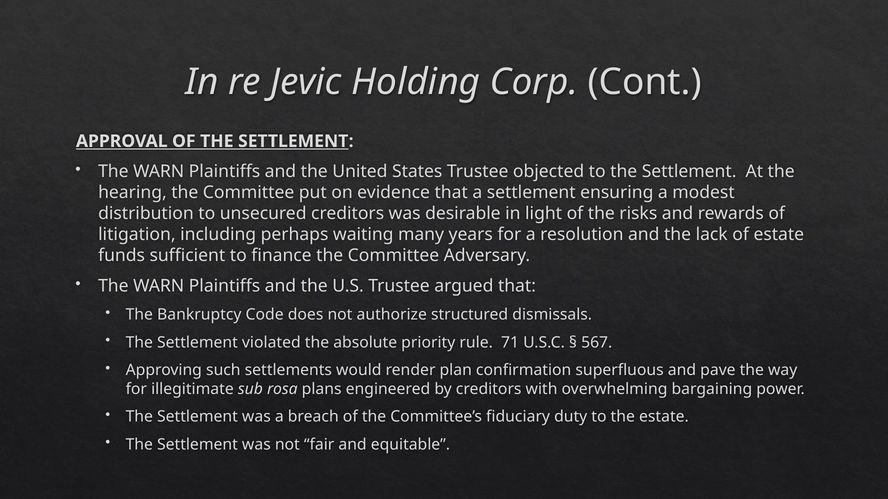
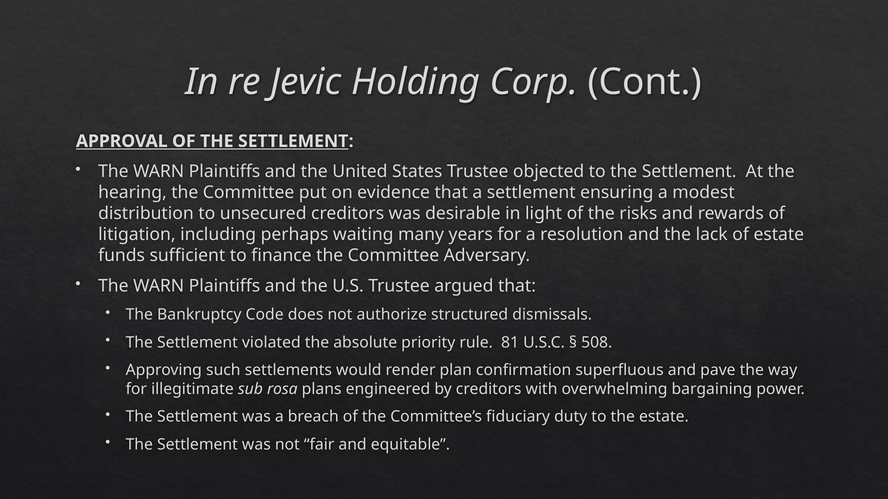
71: 71 -> 81
567: 567 -> 508
